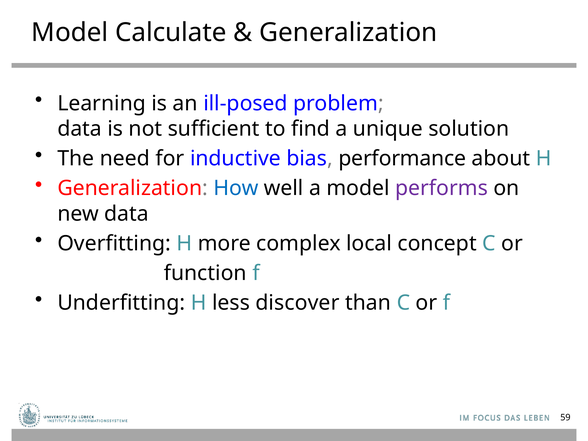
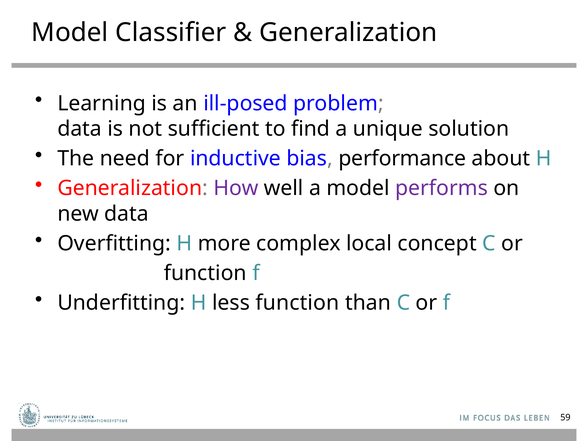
Calculate: Calculate -> Classifier
How colour: blue -> purple
less discover: discover -> function
